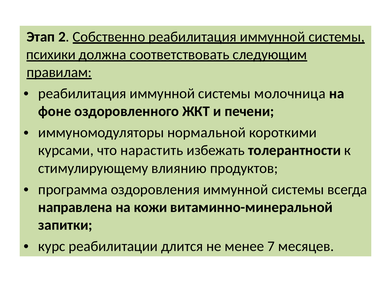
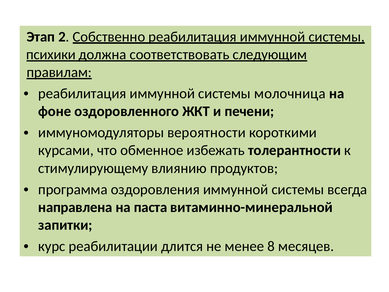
нормальной: нормальной -> вероятности
нарастить: нарастить -> обменное
кожи: кожи -> паста
7: 7 -> 8
